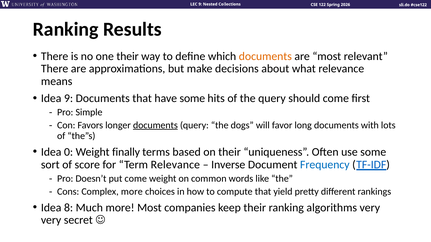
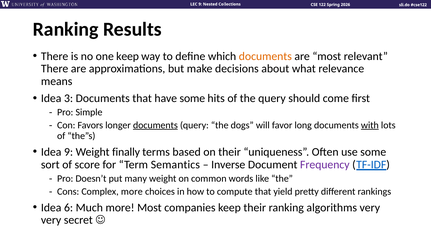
one their: their -> keep
Idea 9: 9 -> 3
with underline: none -> present
Idea 0: 0 -> 9
Term Relevance: Relevance -> Semantics
Frequency colour: blue -> purple
put come: come -> many
8: 8 -> 6
